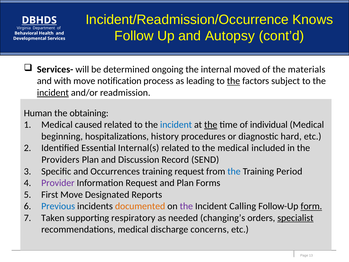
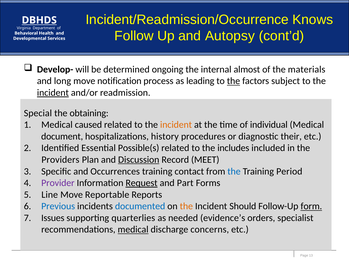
Services-: Services- -> Develop-
moved: moved -> almost
with: with -> long
Human: Human -> Special
incident at (176, 125) colour: blue -> orange
the at (211, 125) underline: present -> none
beginning: beginning -> document
hard: hard -> their
Internal(s: Internal(s -> Possible(s
the medical: medical -> includes
Discussion underline: none -> present
SEND: SEND -> MEET
training request: request -> contact
Request at (142, 183) underline: none -> present
and Plan: Plan -> Part
First: First -> Line
Designated: Designated -> Reportable
documented colour: orange -> blue
the at (186, 206) colour: purple -> orange
Calling: Calling -> Should
Taken: Taken -> Issues
respiratory: respiratory -> quarterlies
changing’s: changing’s -> evidence’s
specialist underline: present -> none
medical at (133, 229) underline: none -> present
